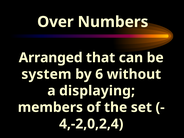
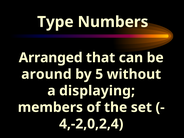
Over: Over -> Type
system: system -> around
6: 6 -> 5
